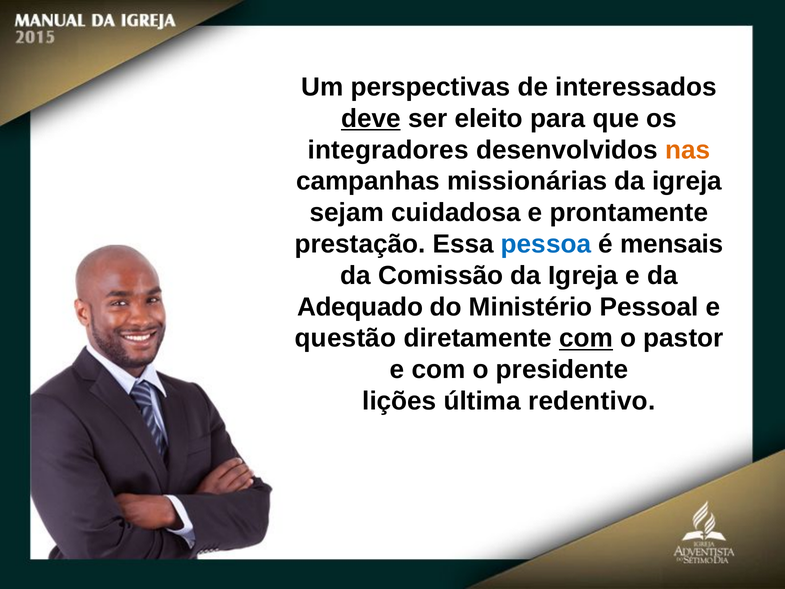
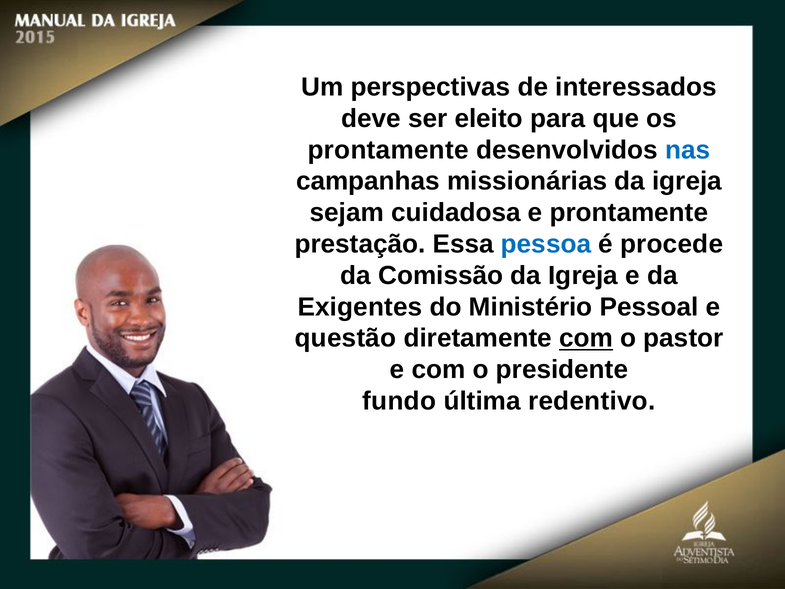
deve underline: present -> none
integradores at (388, 150): integradores -> prontamente
nas colour: orange -> blue
mensais: mensais -> procede
Adequado: Adequado -> Exigentes
lições: lições -> fundo
